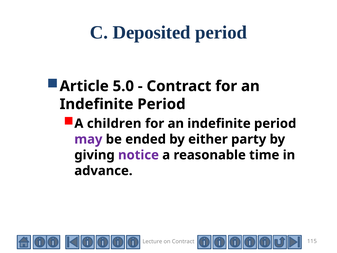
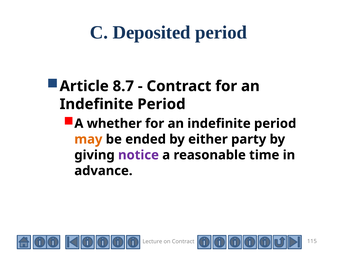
5.0: 5.0 -> 8.7
children: children -> whether
may colour: purple -> orange
